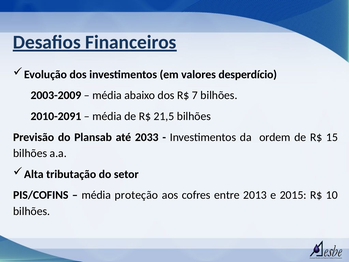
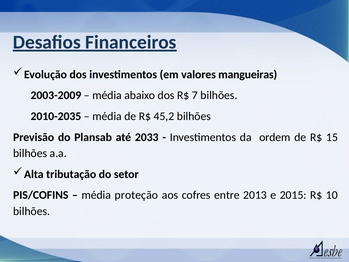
desperdício: desperdício -> mangueiras
2010-2091: 2010-2091 -> 2010-2035
21,5: 21,5 -> 45,2
